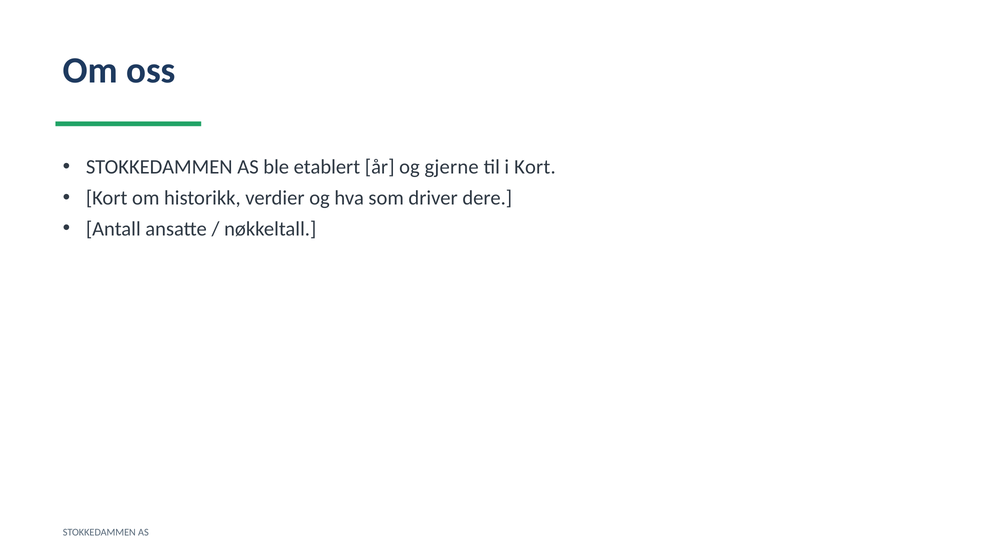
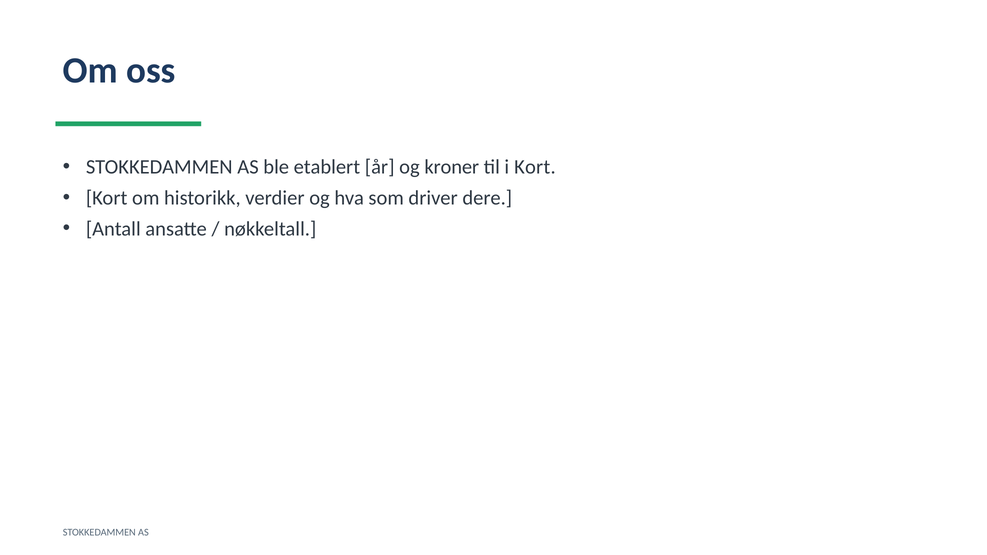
gjerne: gjerne -> kroner
